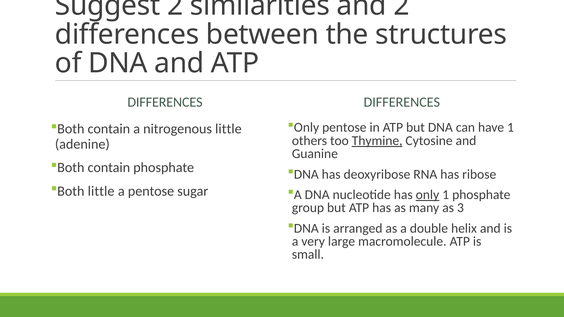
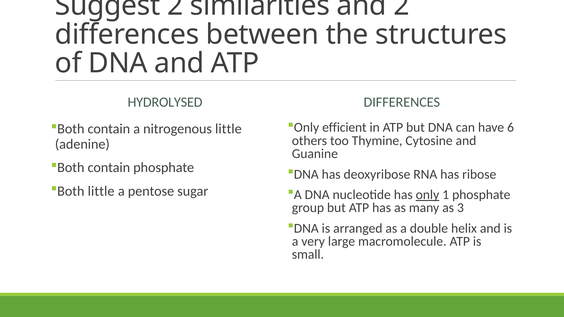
DIFFERENCES at (165, 102): DIFFERENCES -> HYDROLYSED
Only pentose: pentose -> efficient
have 1: 1 -> 6
Thymine underline: present -> none
